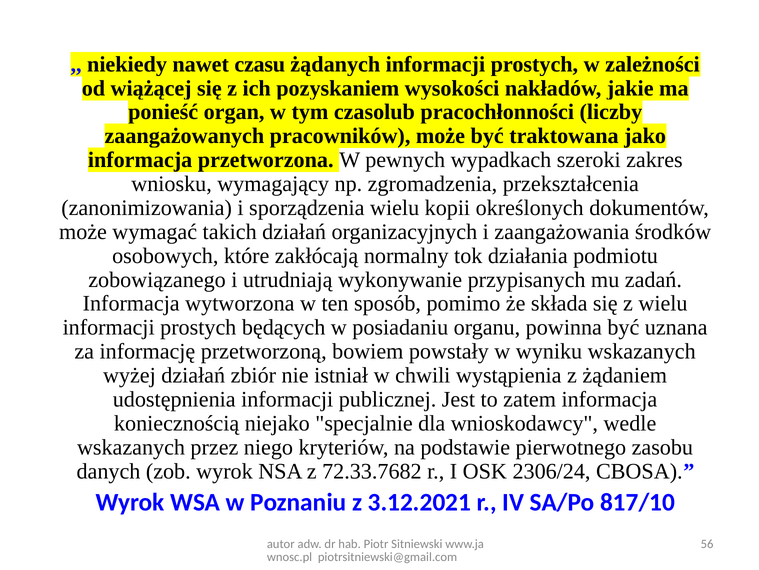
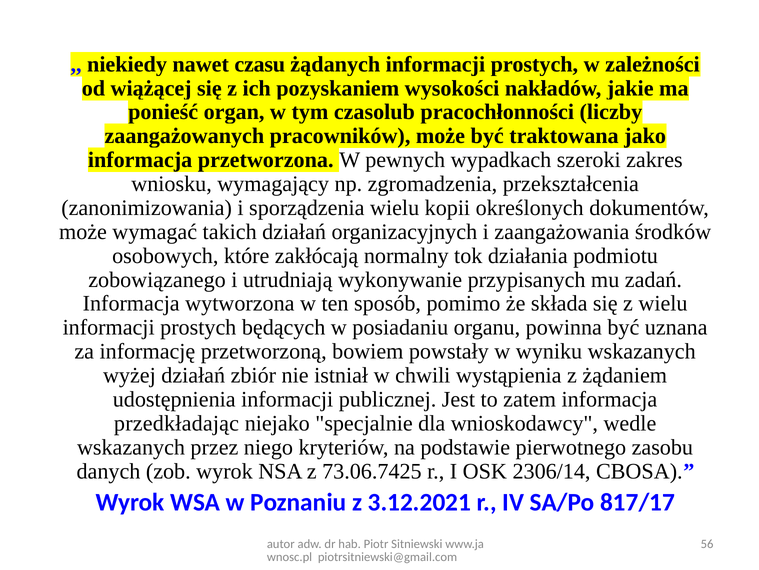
koniecznością: koniecznością -> przedkładając
72.33.7682: 72.33.7682 -> 73.06.7425
2306/24: 2306/24 -> 2306/14
817/10: 817/10 -> 817/17
